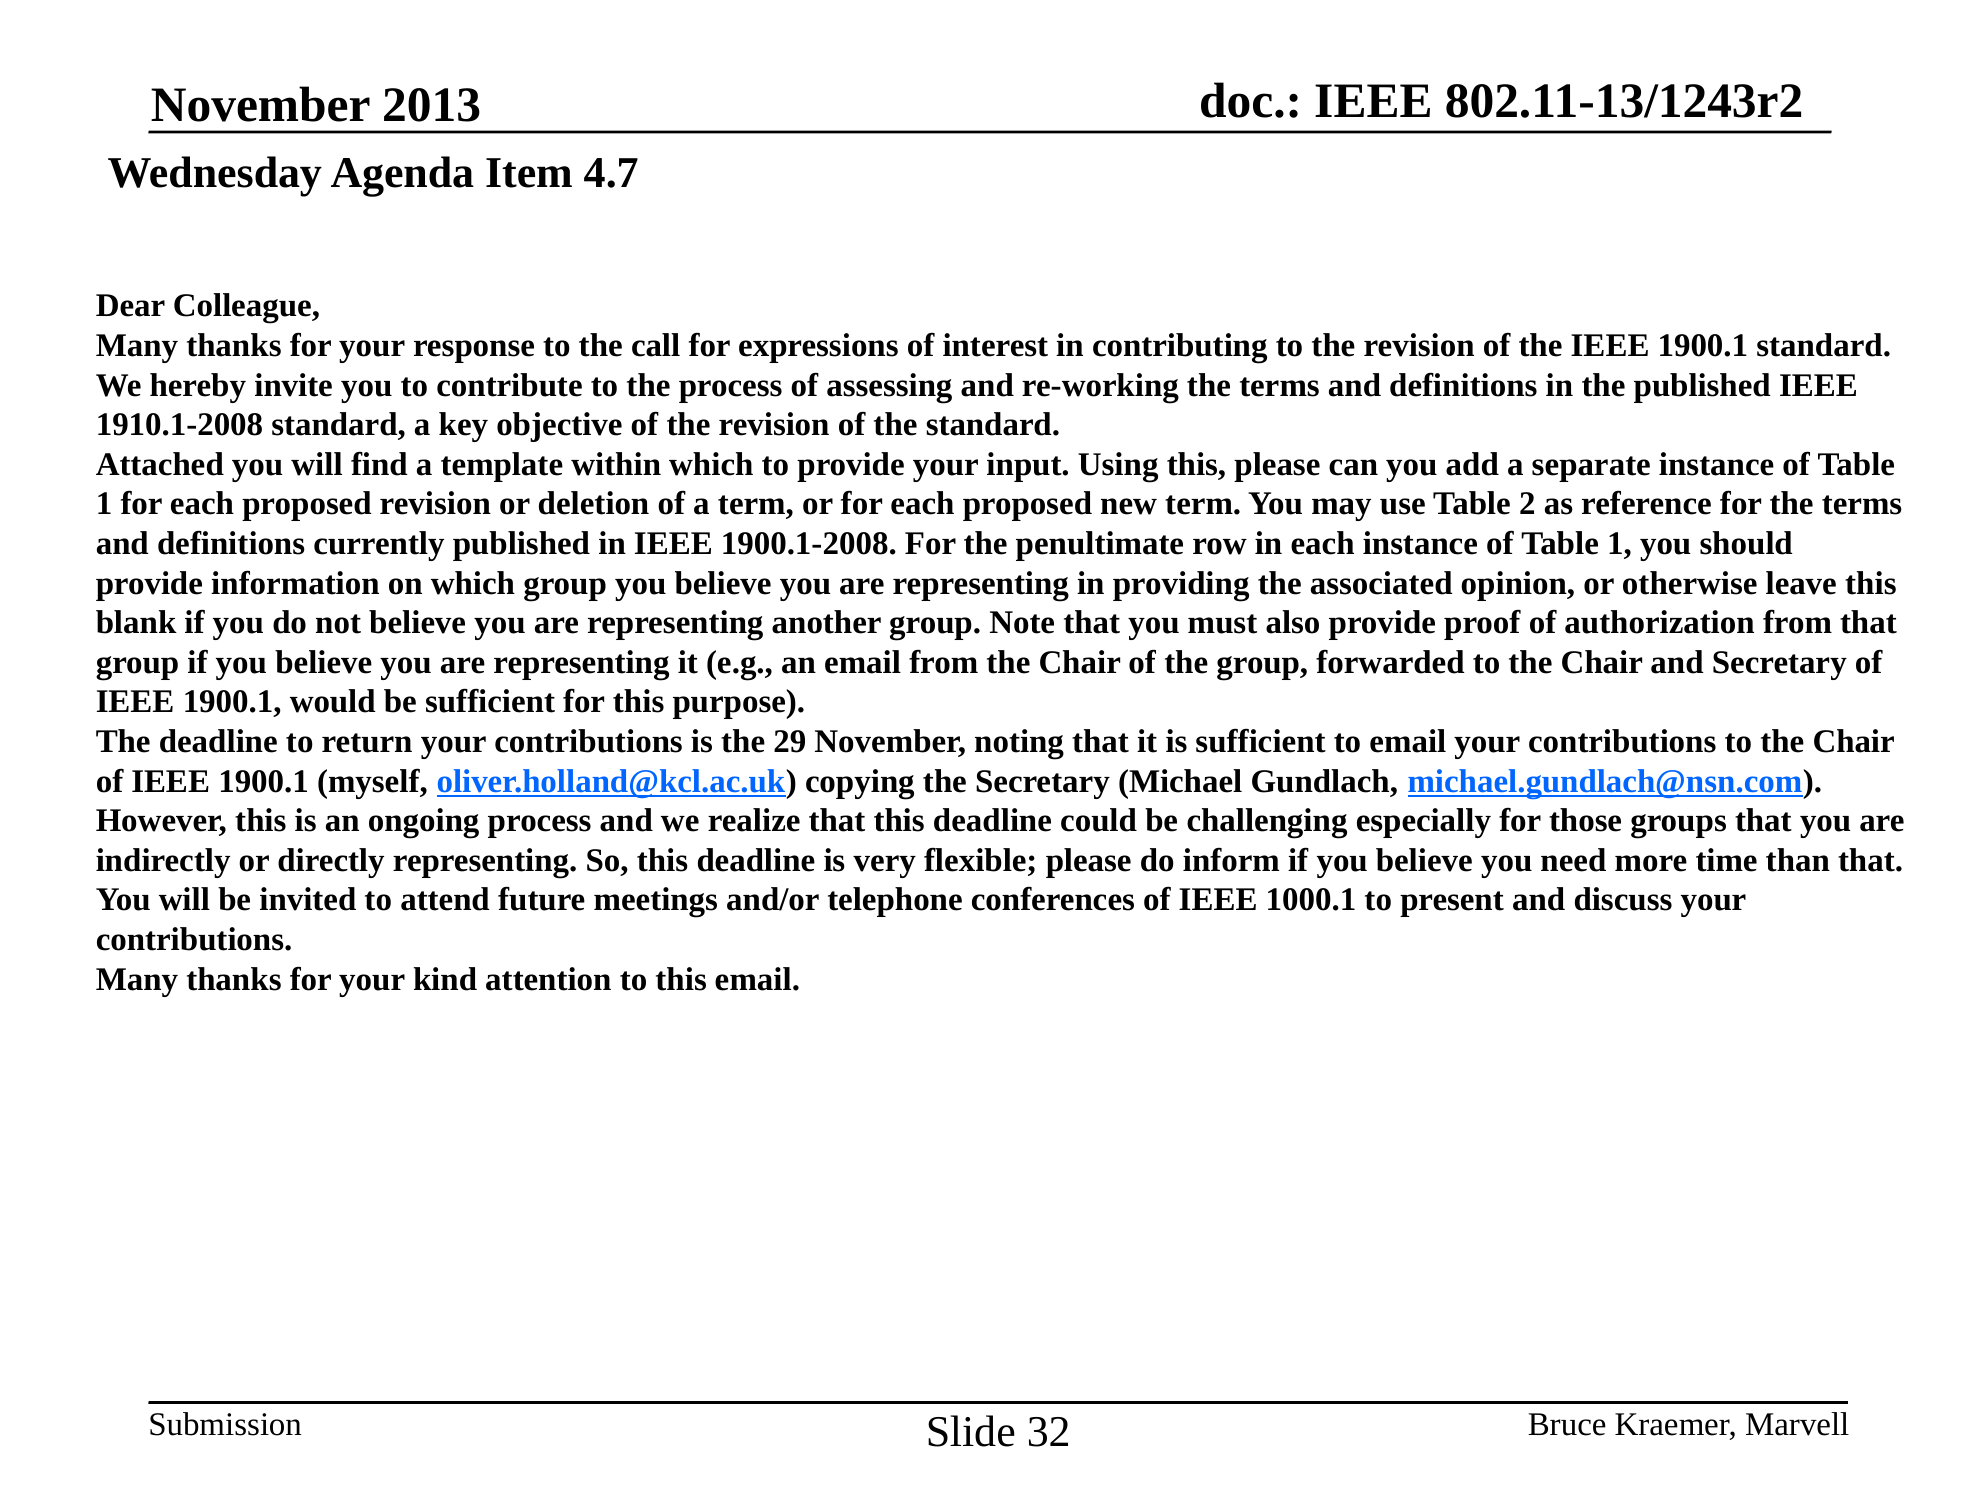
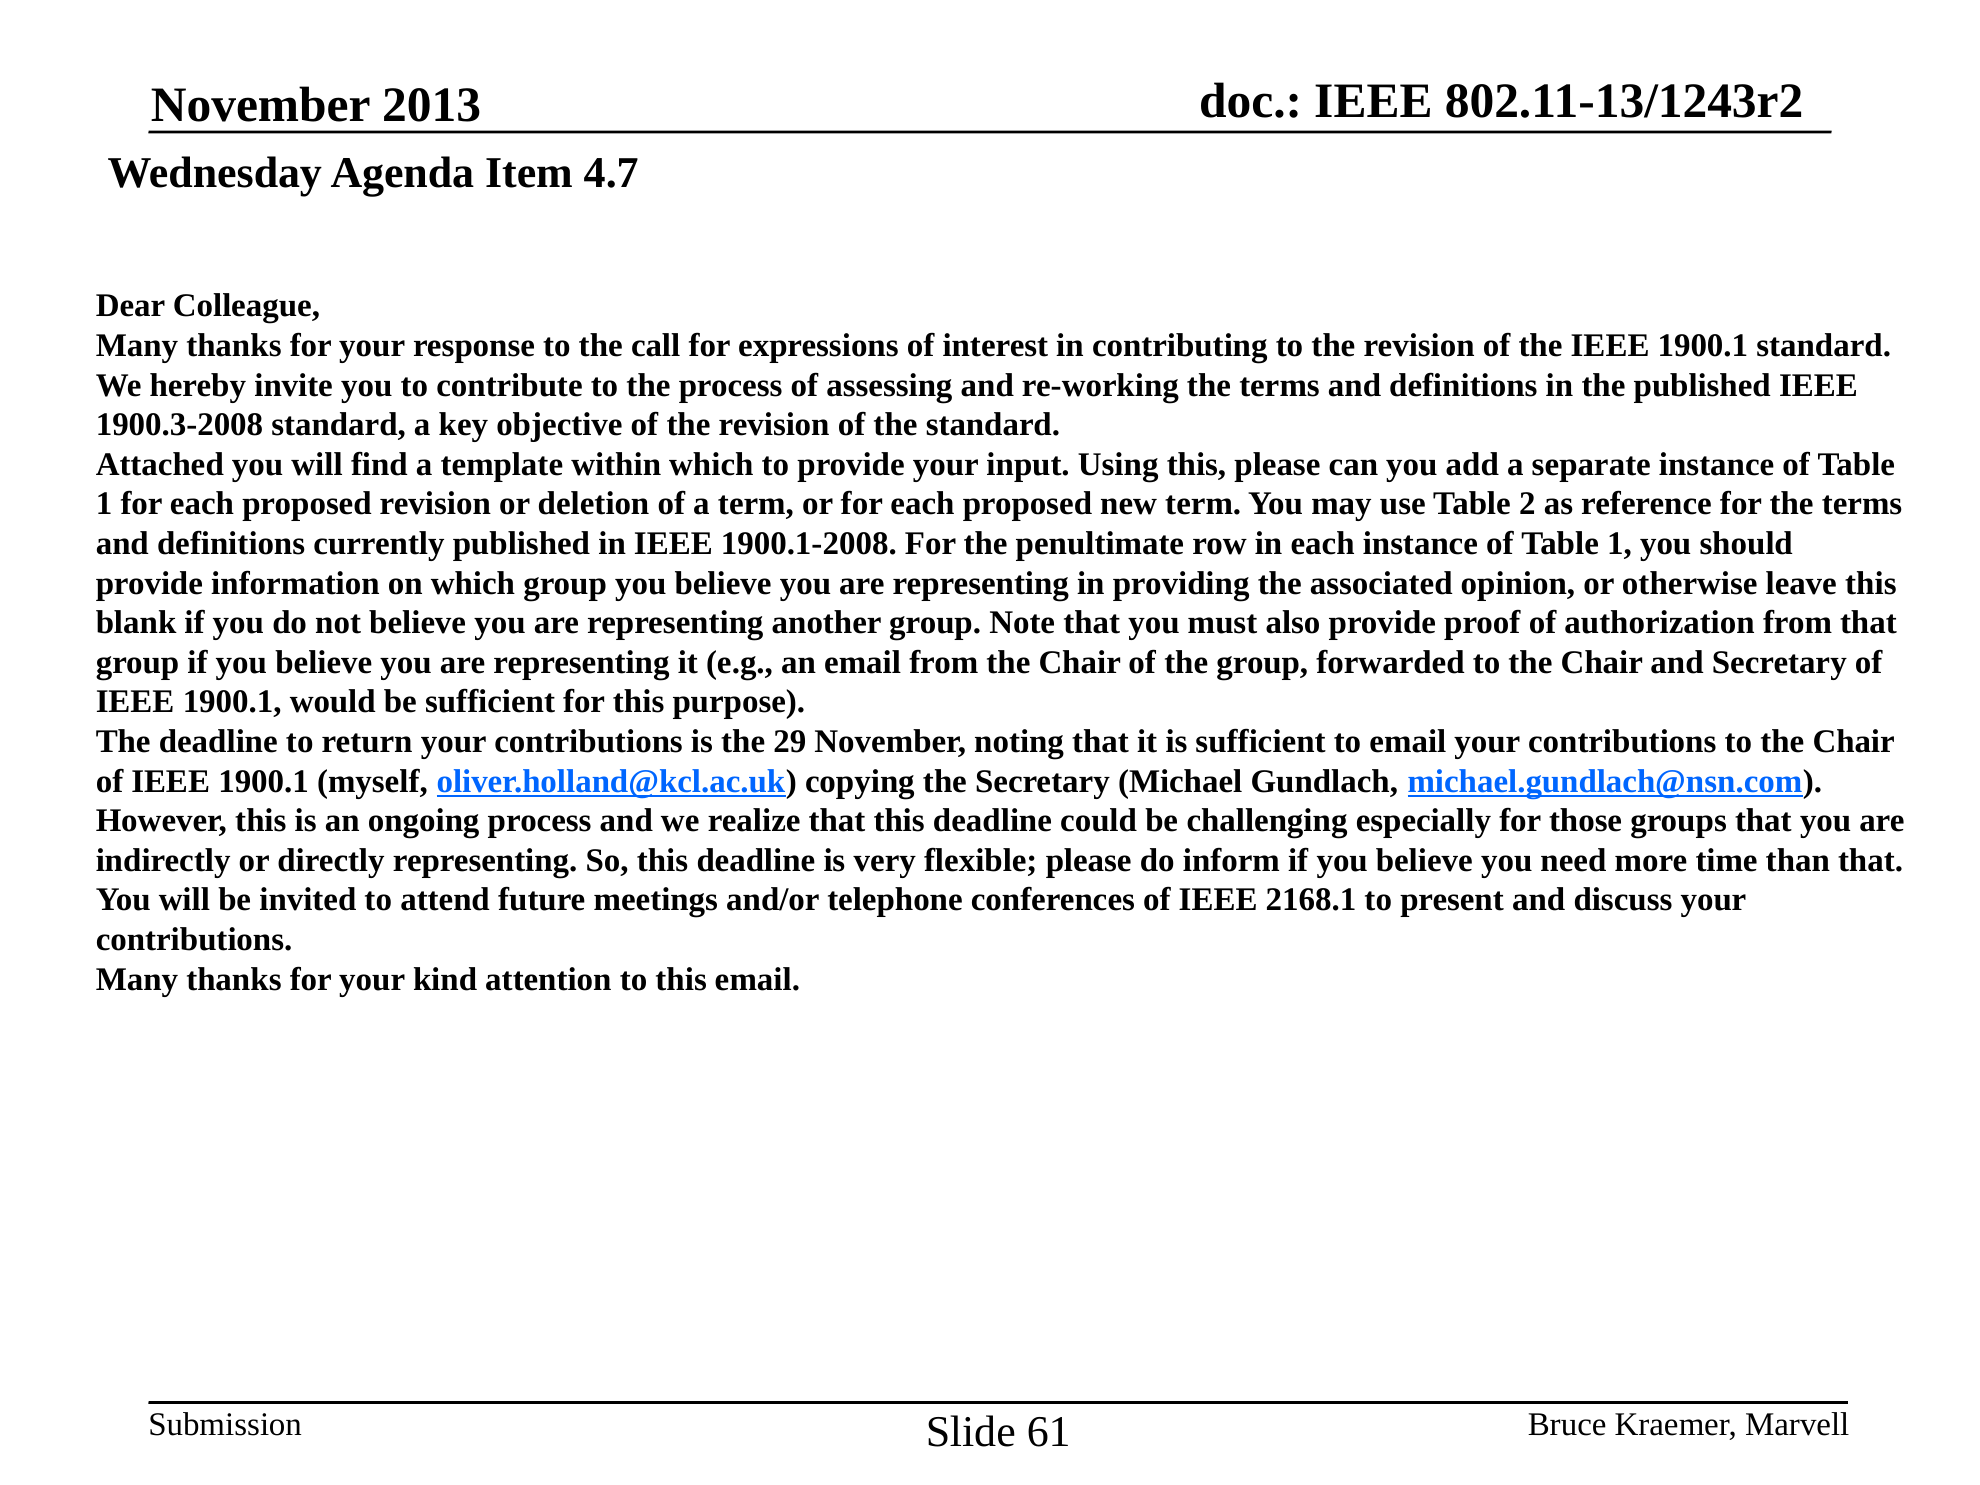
1910.1-2008: 1910.1-2008 -> 1900.3-2008
1000.1: 1000.1 -> 2168.1
32: 32 -> 61
